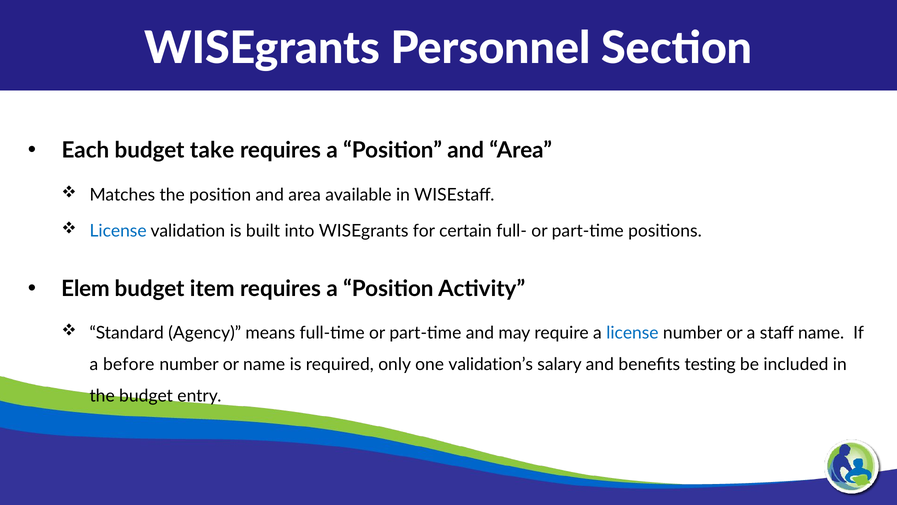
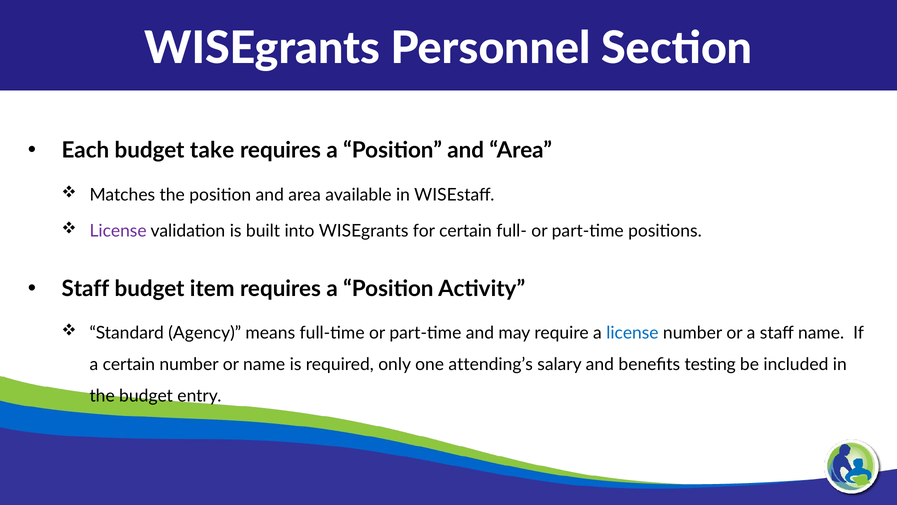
License at (118, 231) colour: blue -> purple
Elem at (85, 289): Elem -> Staff
a before: before -> certain
validation’s: validation’s -> attending’s
